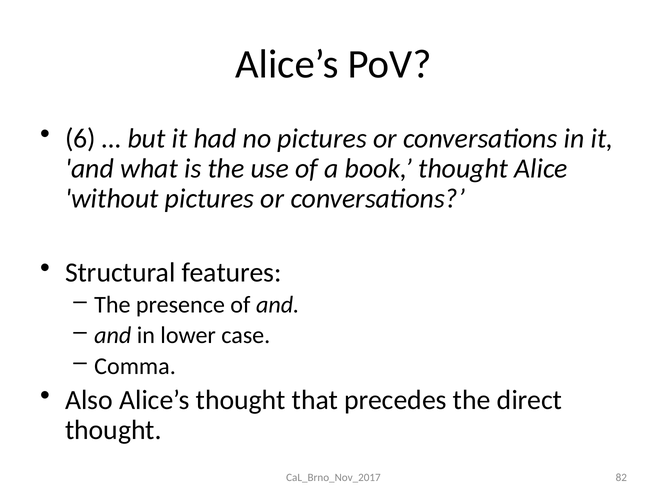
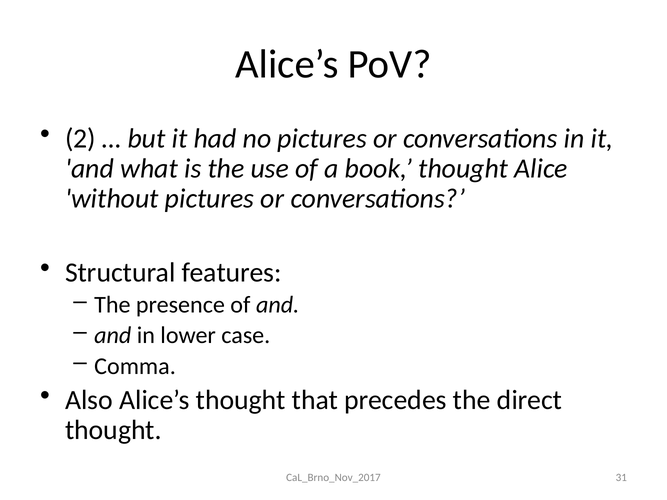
6: 6 -> 2
82: 82 -> 31
